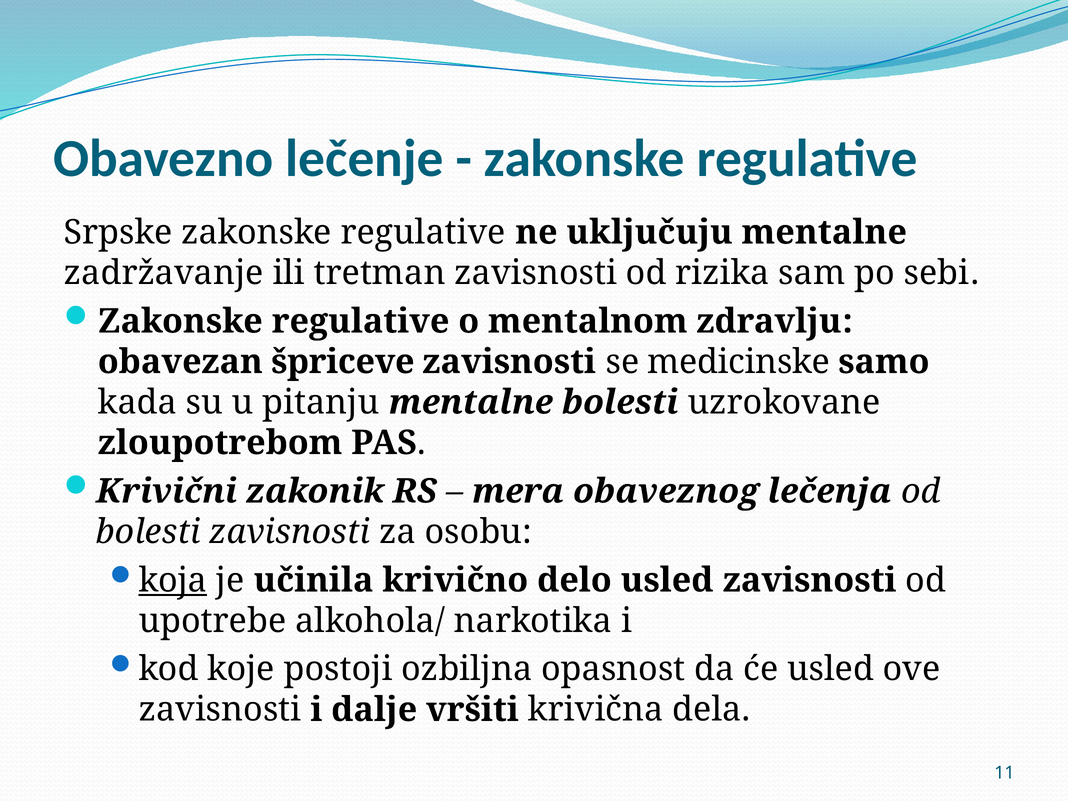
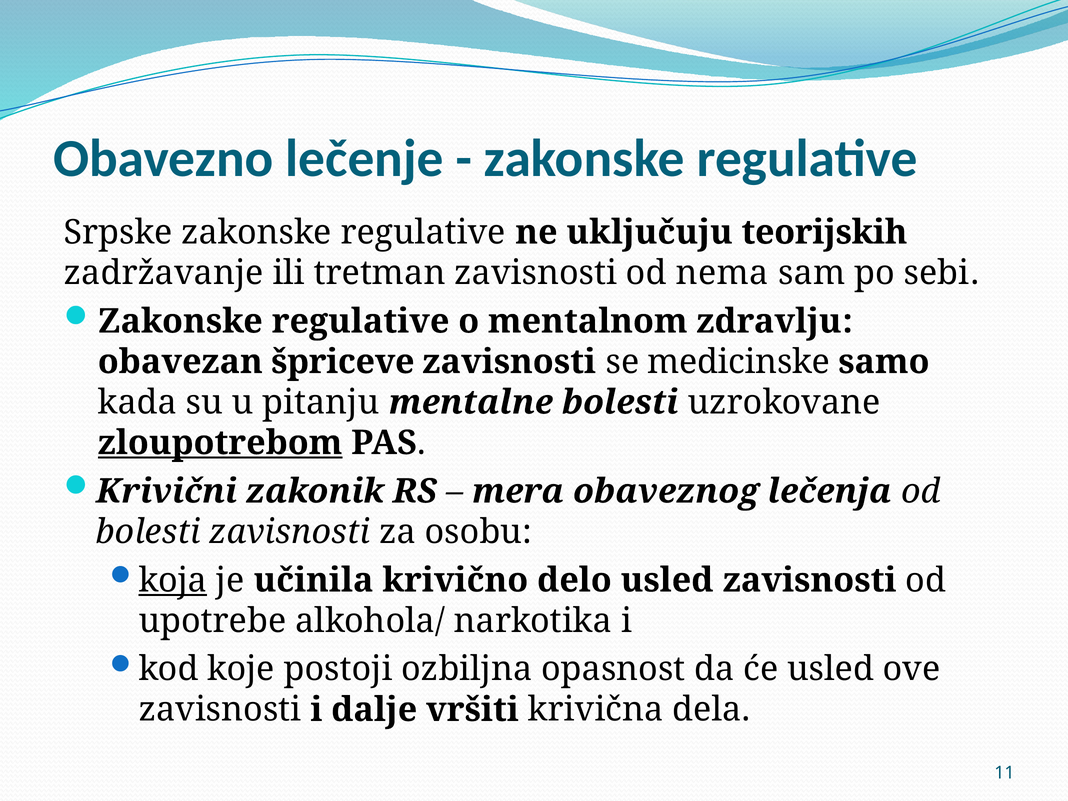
uključuju mentalne: mentalne -> teorijskih
rizika: rizika -> nema
zloupotrebom underline: none -> present
